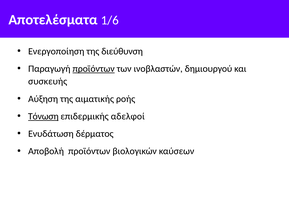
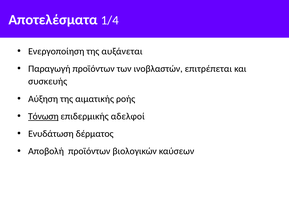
1/6: 1/6 -> 1/4
διεύθυνση: διεύθυνση -> αυξάνεται
προϊόντων at (94, 69) underline: present -> none
δημιουργού: δημιουργού -> επιτρέπεται
